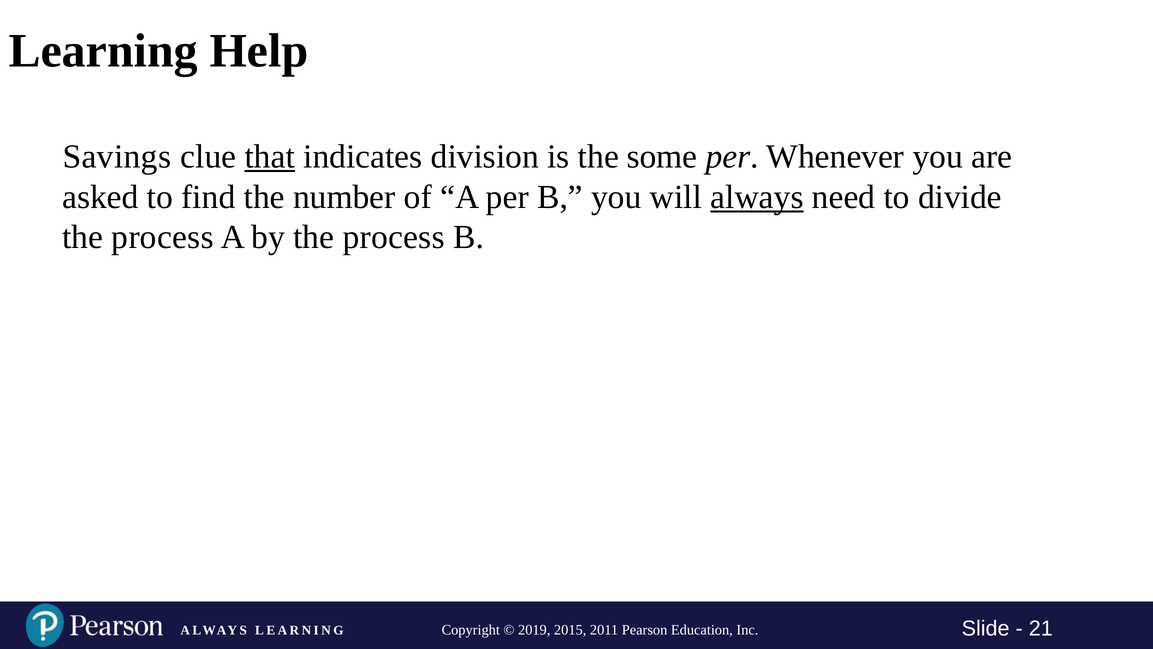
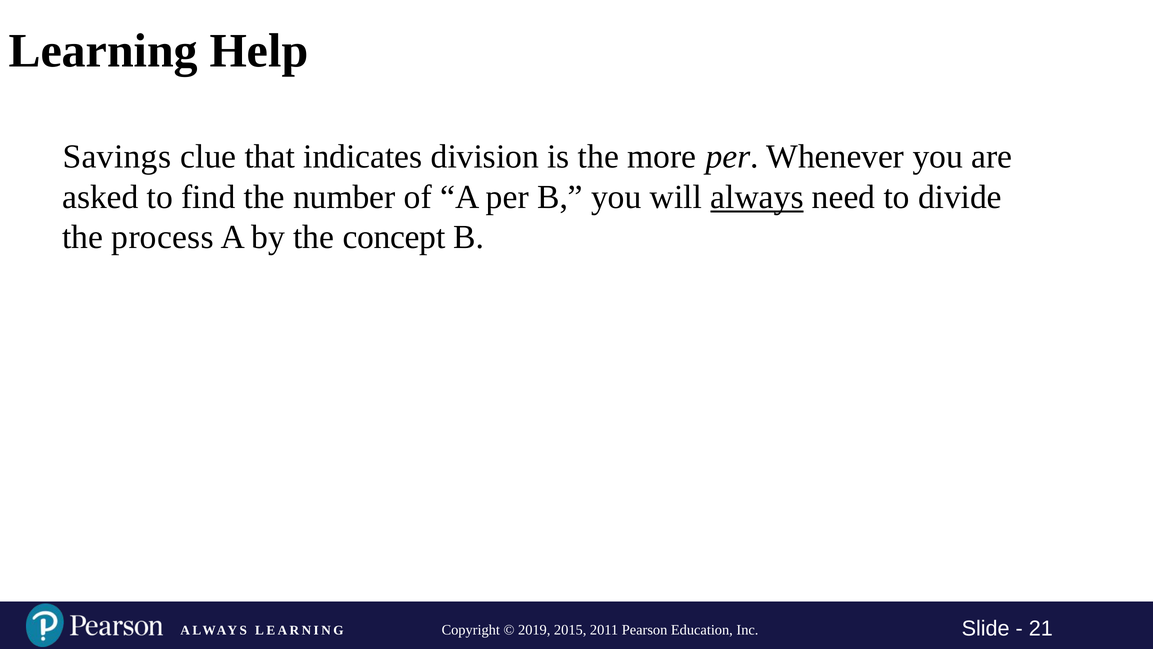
that underline: present -> none
some: some -> more
by the process: process -> concept
